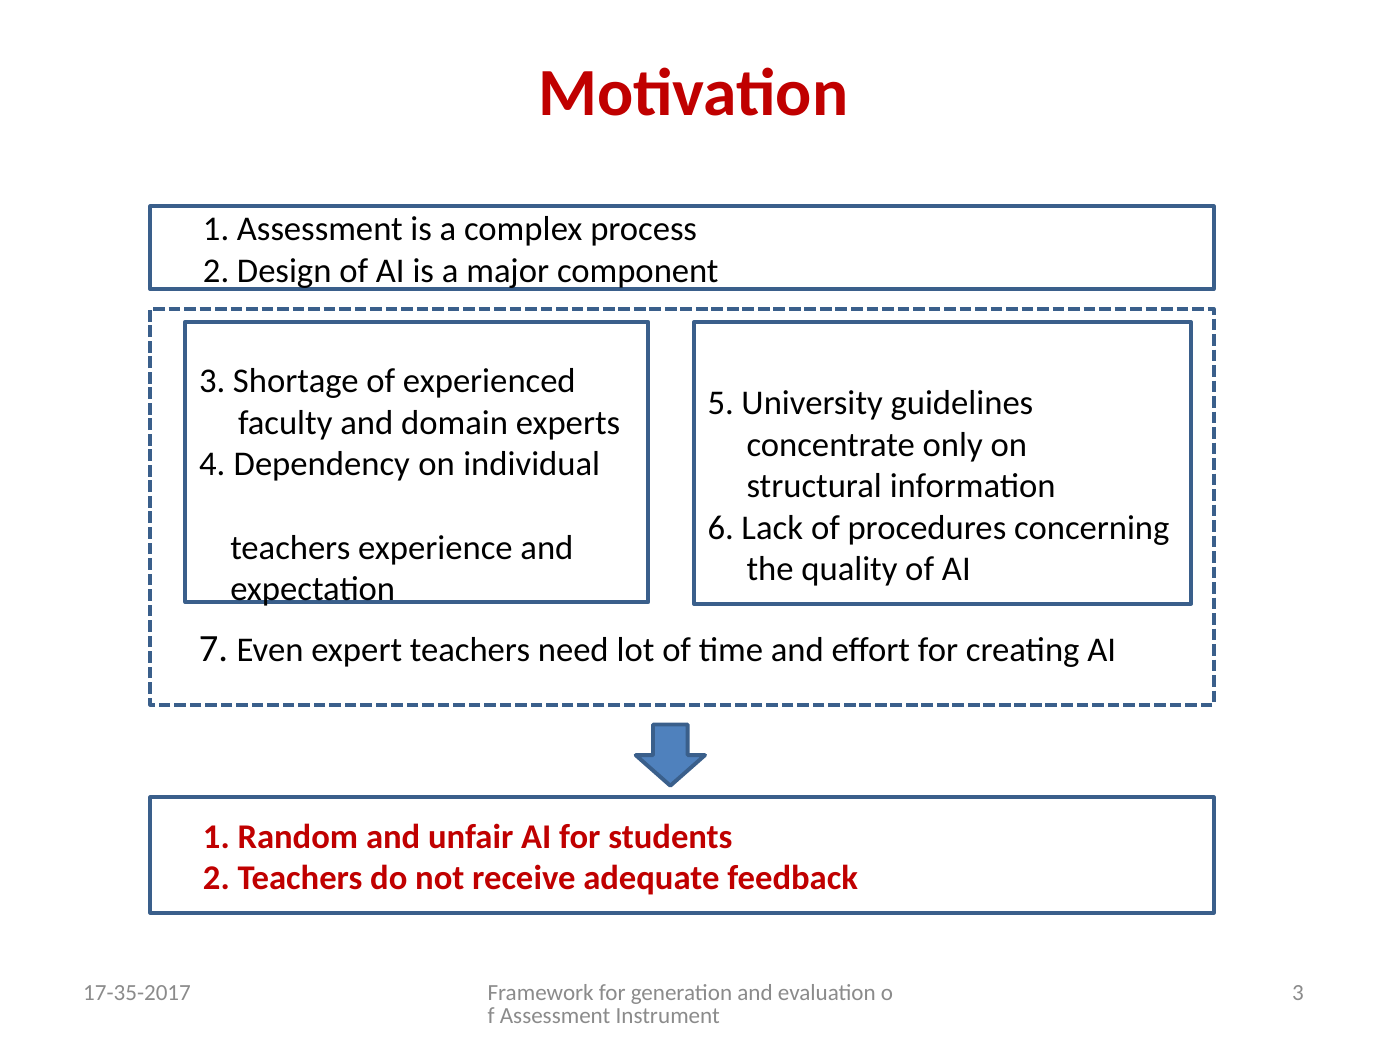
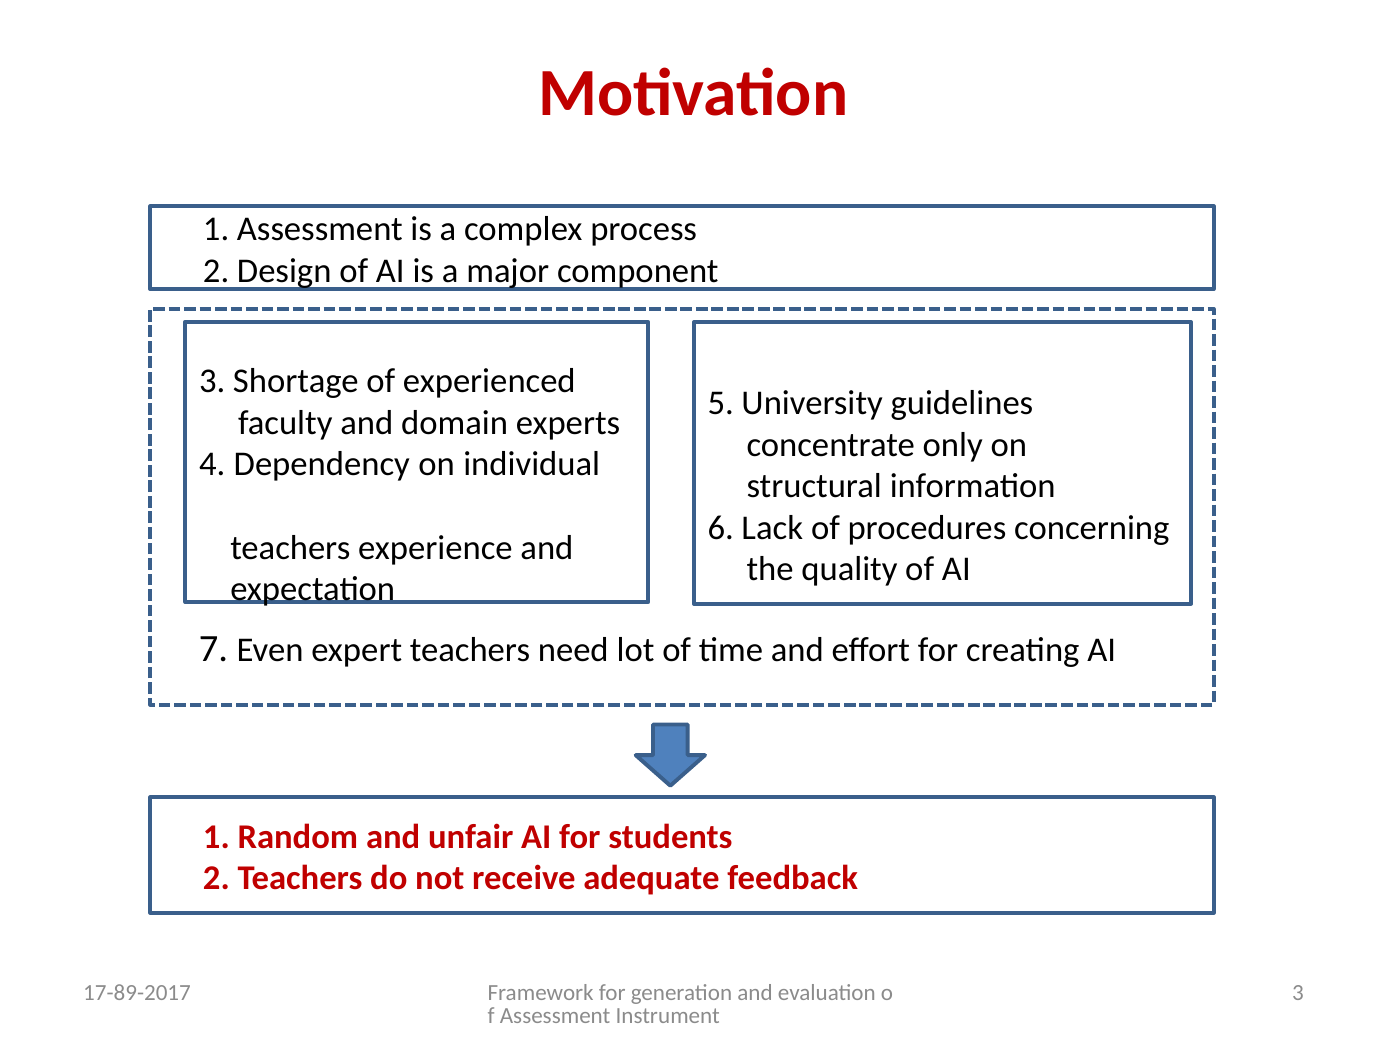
17-35-2017: 17-35-2017 -> 17-89-2017
